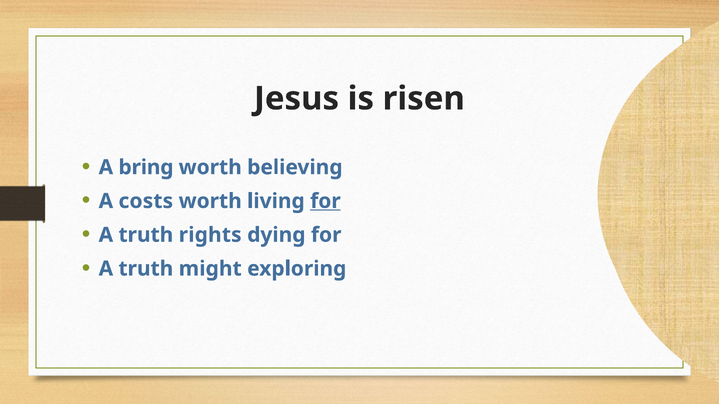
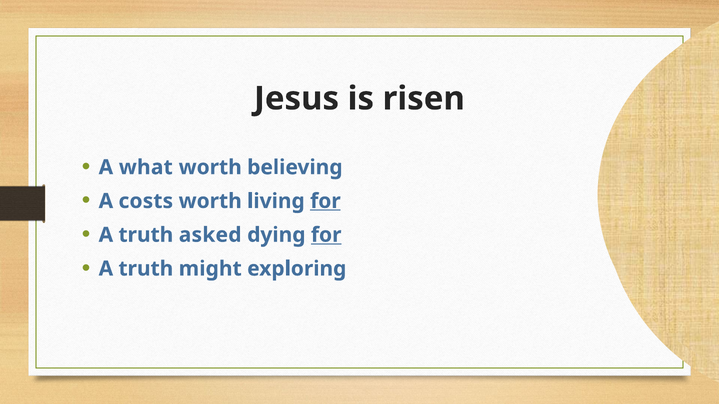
bring: bring -> what
rights: rights -> asked
for at (326, 235) underline: none -> present
